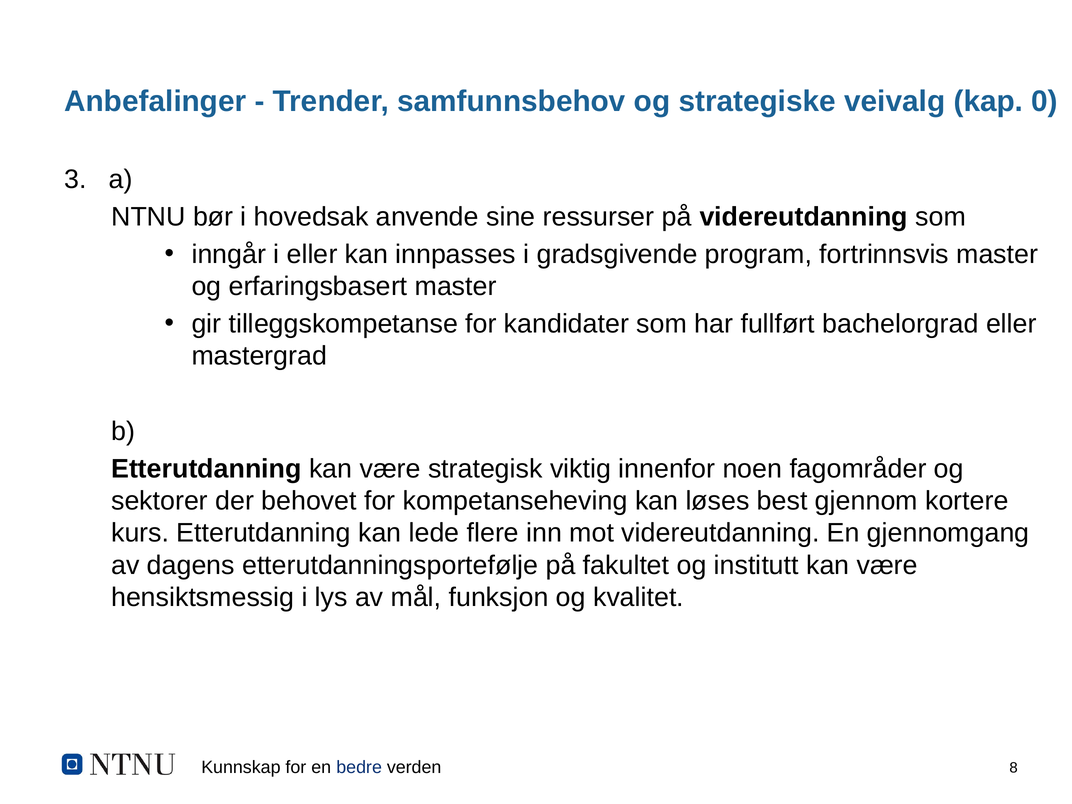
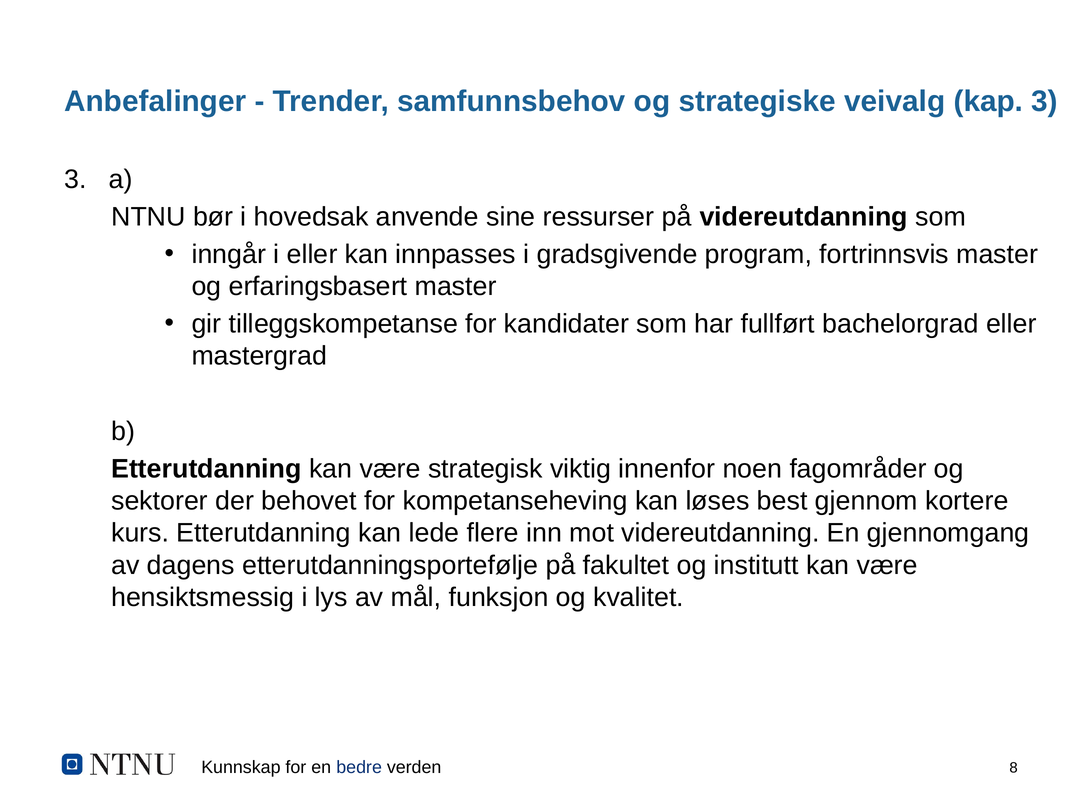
kap 0: 0 -> 3
